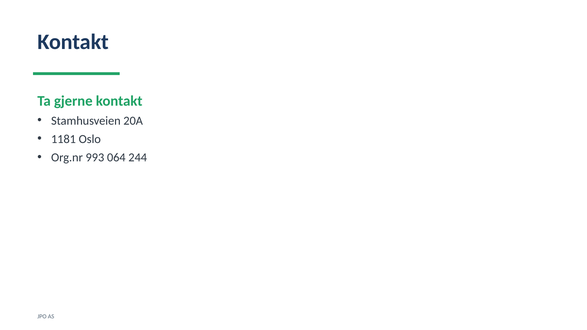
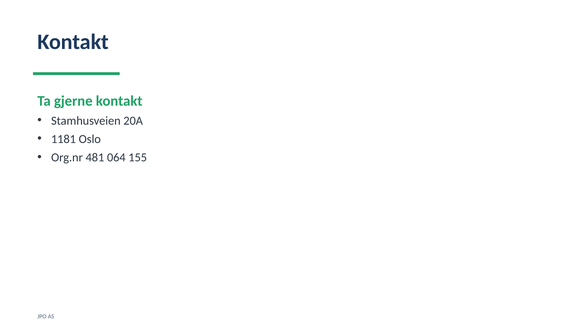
993: 993 -> 481
244: 244 -> 155
